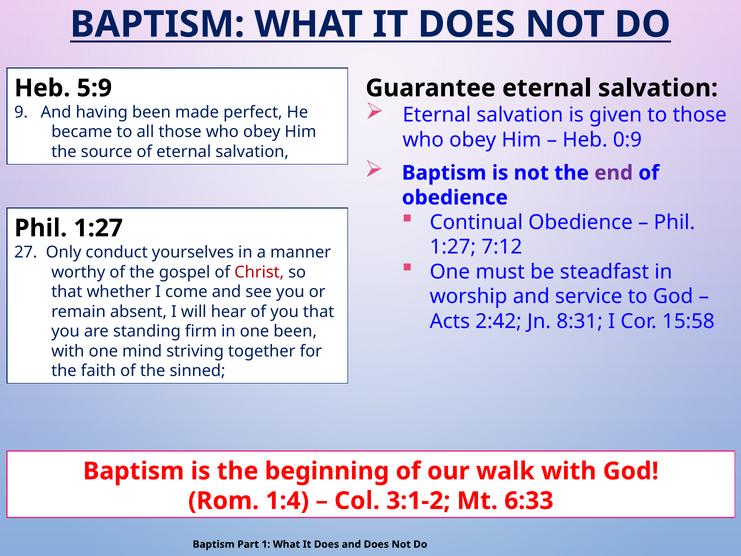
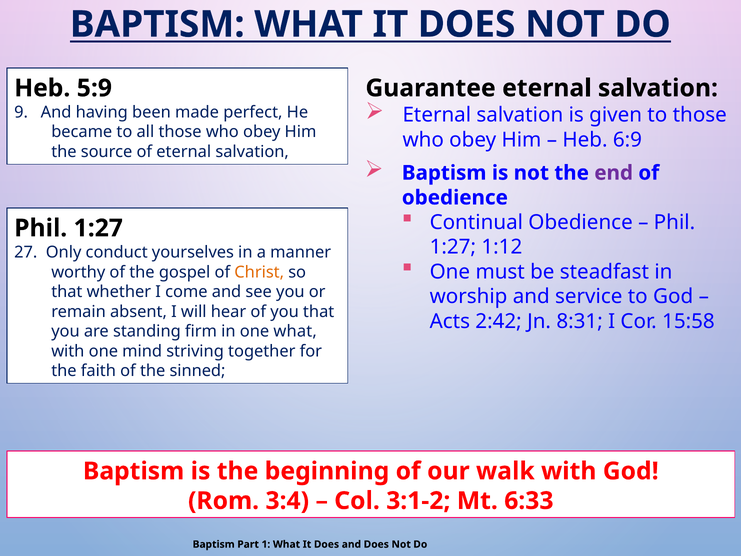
0:9: 0:9 -> 6:9
7:12: 7:12 -> 1:12
Christ colour: red -> orange
one been: been -> what
1:4: 1:4 -> 3:4
